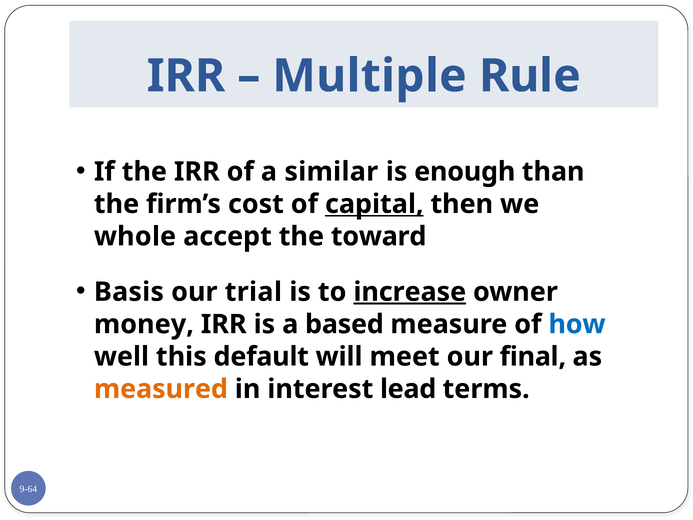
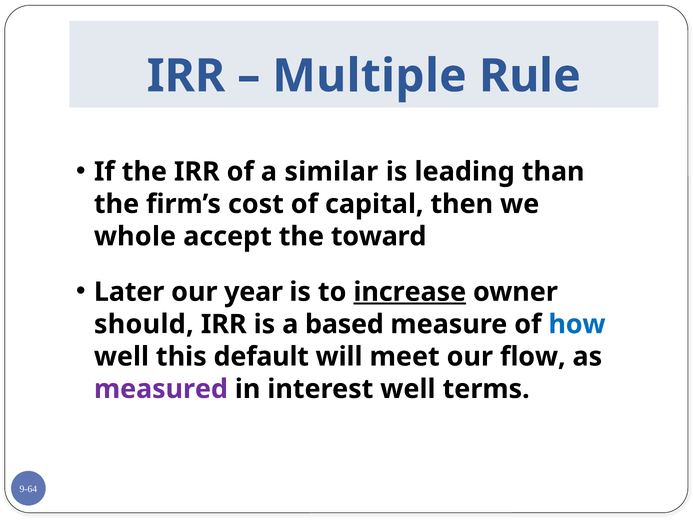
enough: enough -> leading
capital underline: present -> none
Basis: Basis -> Later
trial: trial -> year
money: money -> should
final: final -> flow
measured colour: orange -> purple
interest lead: lead -> well
